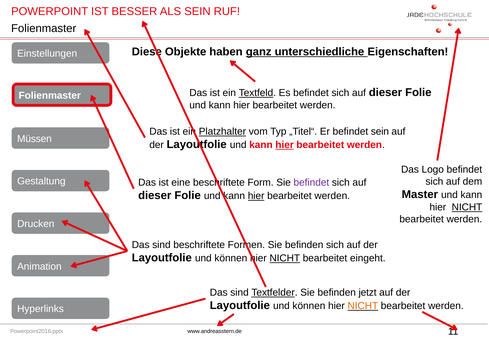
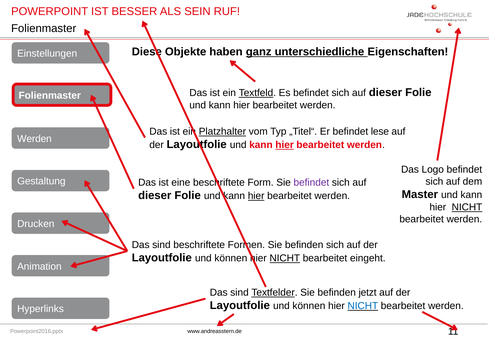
befindet sein: sein -> lese
Müssen at (34, 139): Müssen -> Werden
NICHT at (363, 305) colour: orange -> blue
